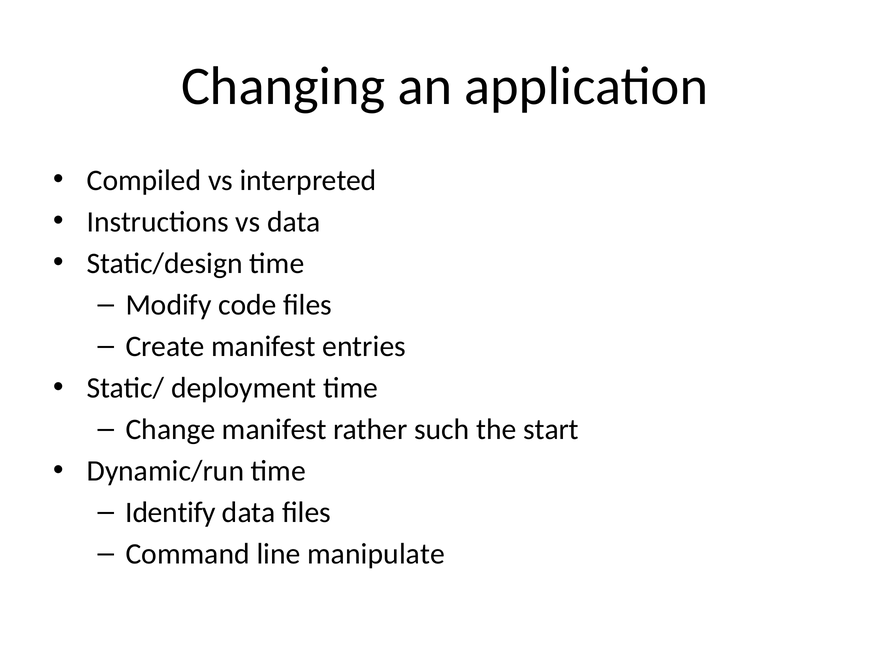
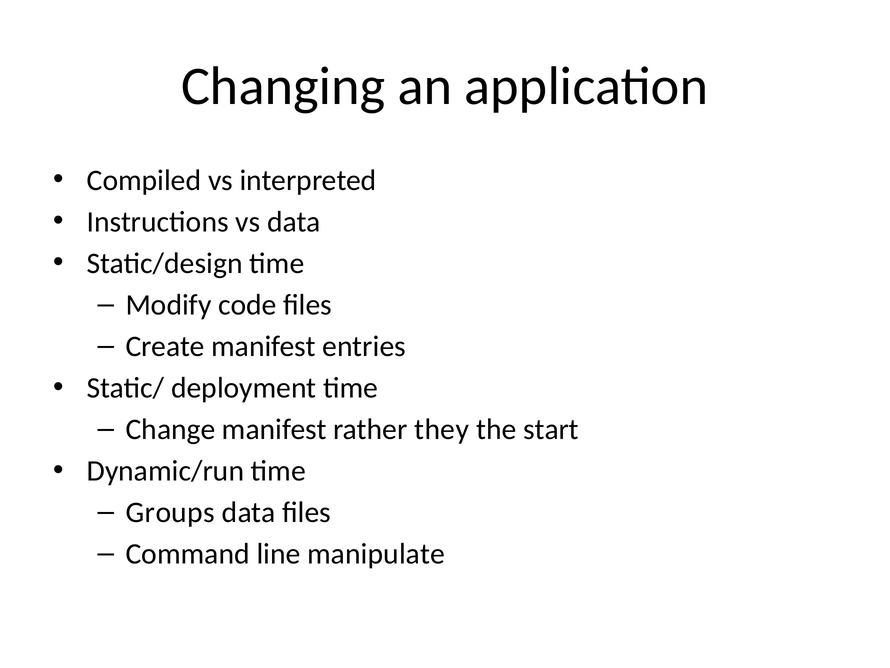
such: such -> they
Identify: Identify -> Groups
